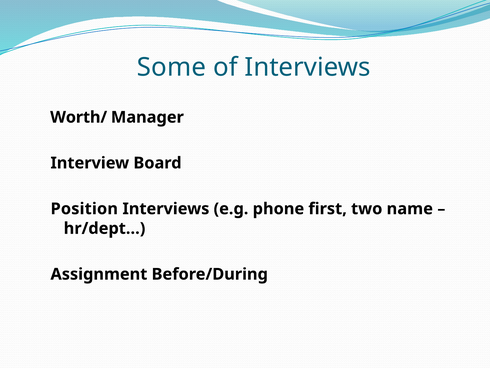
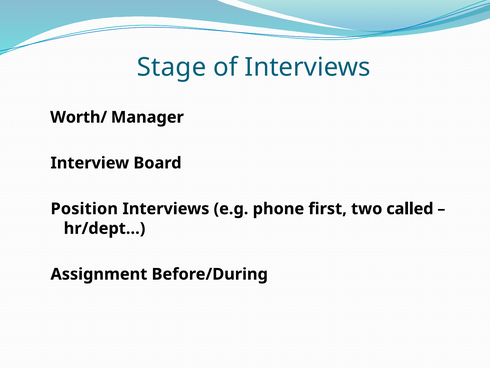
Some: Some -> Stage
name: name -> called
